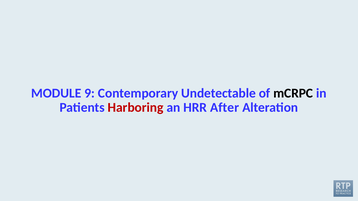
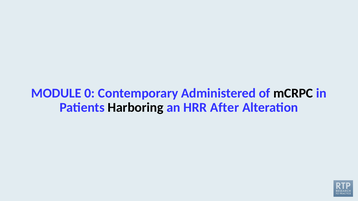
9: 9 -> 0
Undetectable: Undetectable -> Administered
Harboring colour: red -> black
